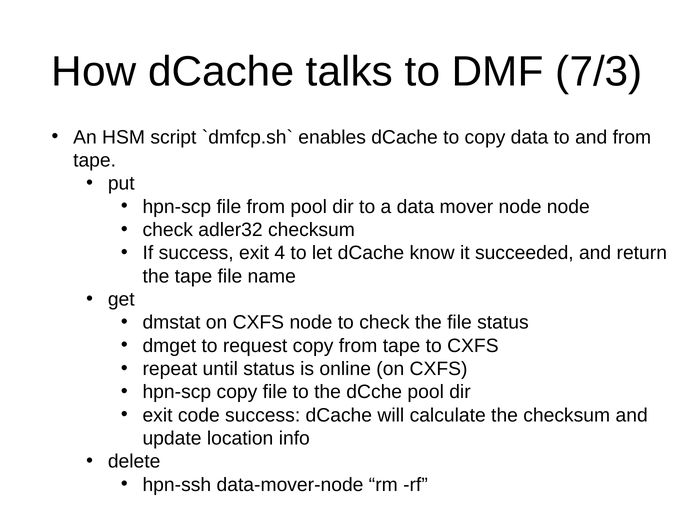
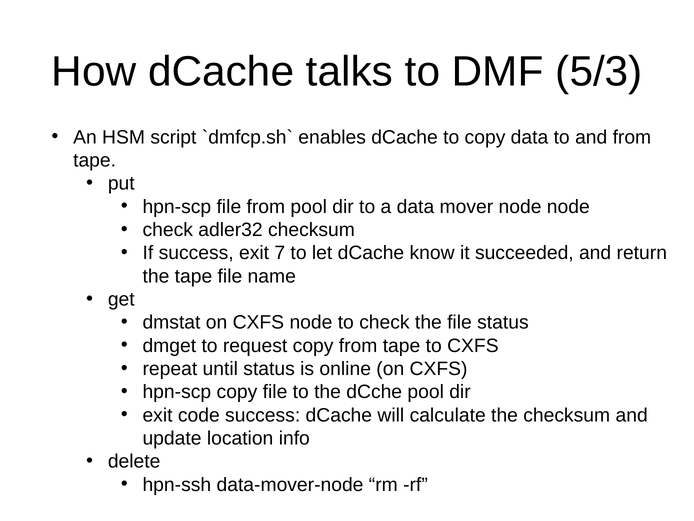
7/3: 7/3 -> 5/3
4: 4 -> 7
